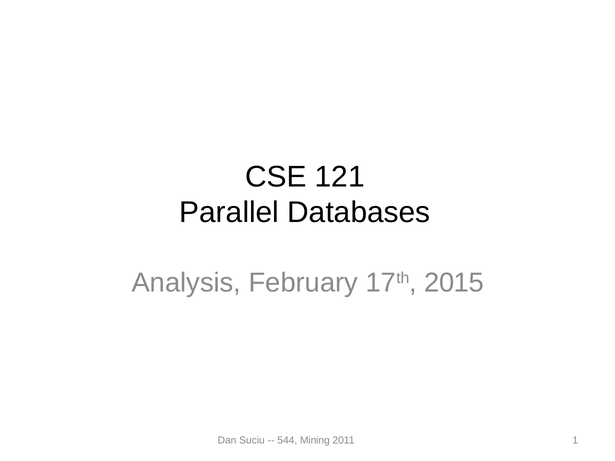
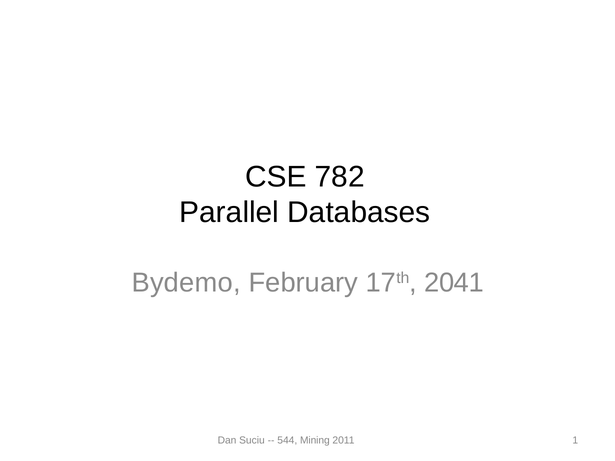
121: 121 -> 782
Analysis: Analysis -> Bydemo
2015: 2015 -> 2041
